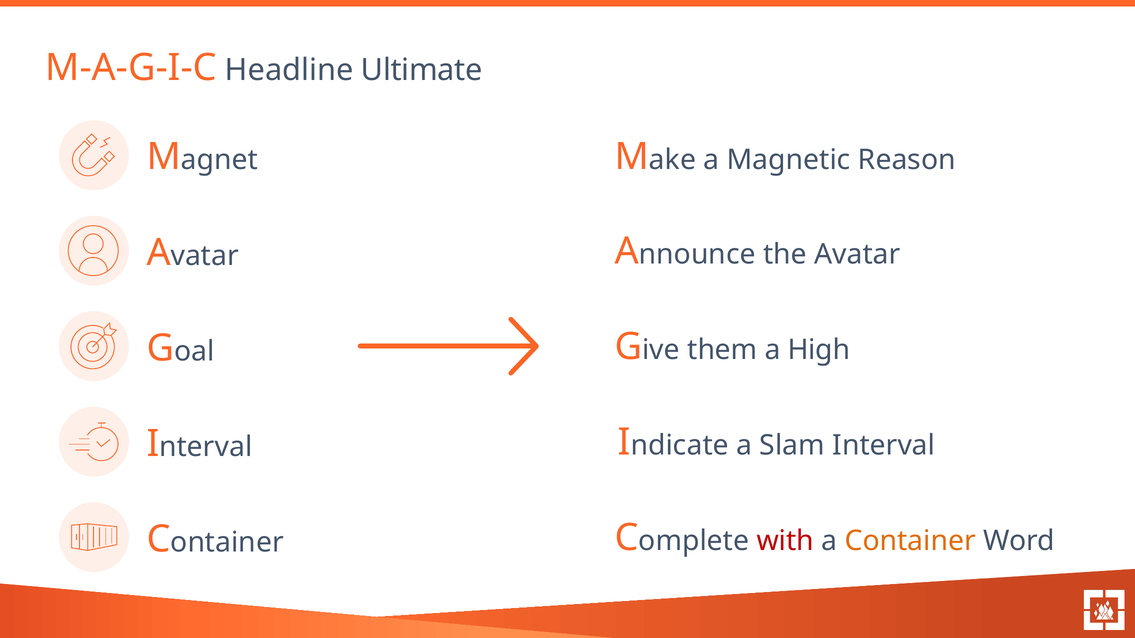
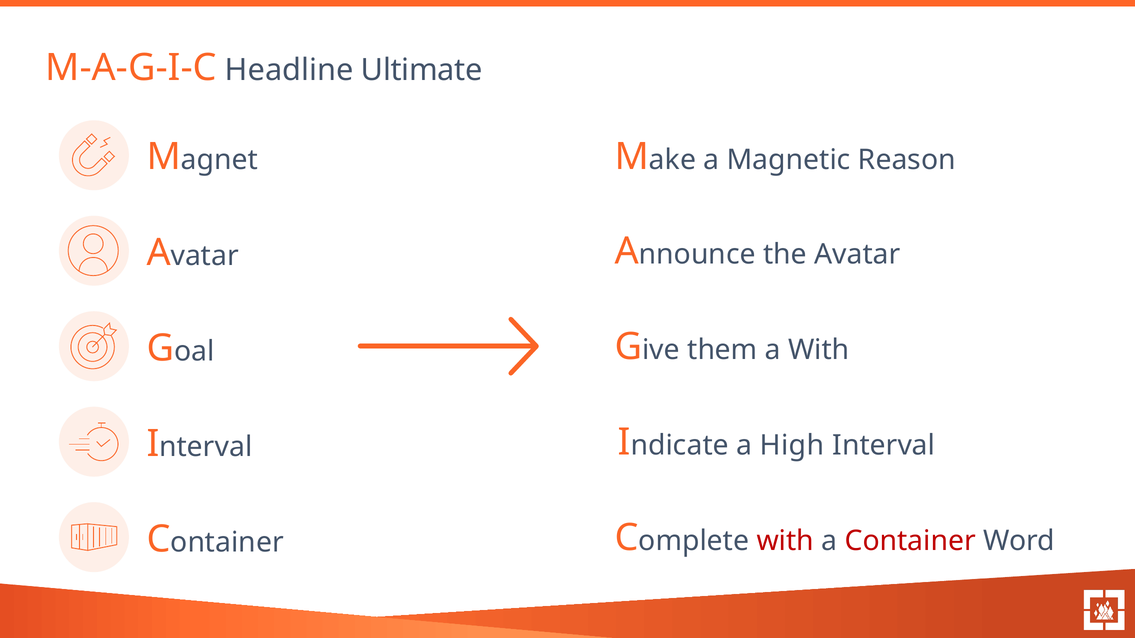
a High: High -> With
Slam: Slam -> High
Container colour: orange -> red
